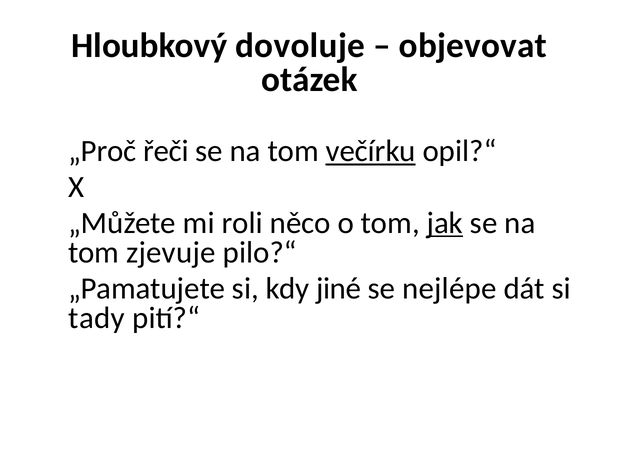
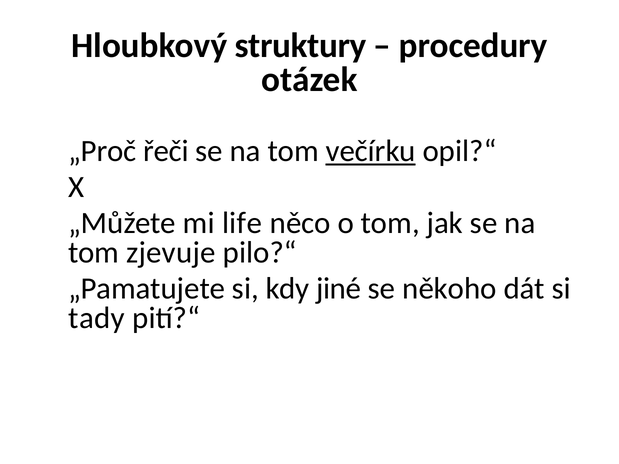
dovoluje: dovoluje -> struktury
objevovat: objevovat -> procedury
roli: roli -> life
jak underline: present -> none
nejlépe: nejlépe -> někoho
